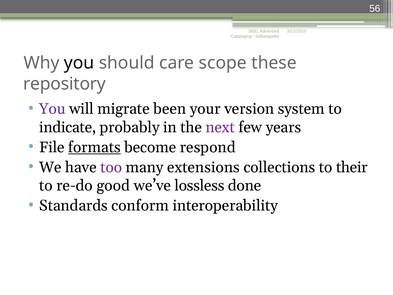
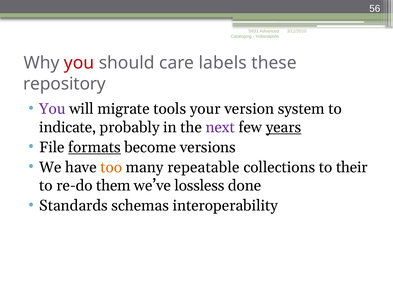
you at (79, 63) colour: black -> red
scope: scope -> labels
been: been -> tools
years underline: none -> present
respond: respond -> versions
too colour: purple -> orange
extensions: extensions -> repeatable
good: good -> them
conform: conform -> schemas
